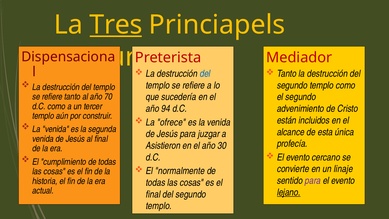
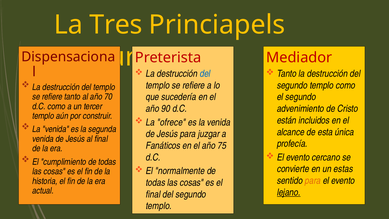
Tres underline: present -> none
94: 94 -> 90
Asistieron: Asistieron -> Fanáticos
30: 30 -> 75
linaje: linaje -> estas
para at (313, 181) colour: purple -> orange
